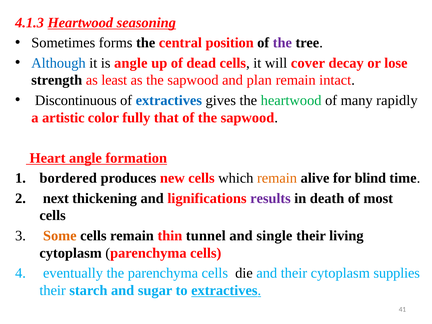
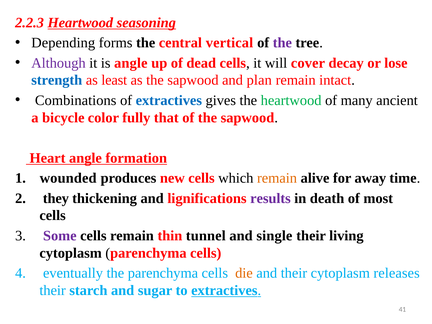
4.1.3: 4.1.3 -> 2.2.3
Sometimes: Sometimes -> Depending
position: position -> vertical
Although colour: blue -> purple
strength colour: black -> blue
Discontinuous: Discontinuous -> Combinations
rapidly: rapidly -> ancient
artistic: artistic -> bicycle
bordered: bordered -> wounded
blind: blind -> away
next: next -> they
Some colour: orange -> purple
die colour: black -> orange
supplies: supplies -> releases
